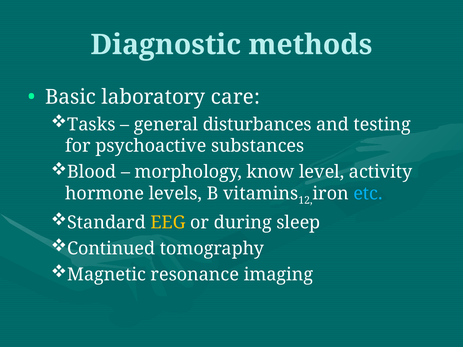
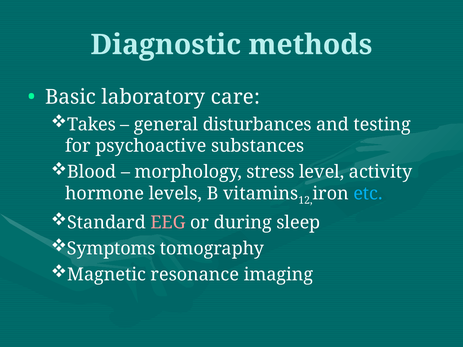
Tasks: Tasks -> Takes
know: know -> stress
EEG colour: yellow -> pink
Continued: Continued -> Symptoms
